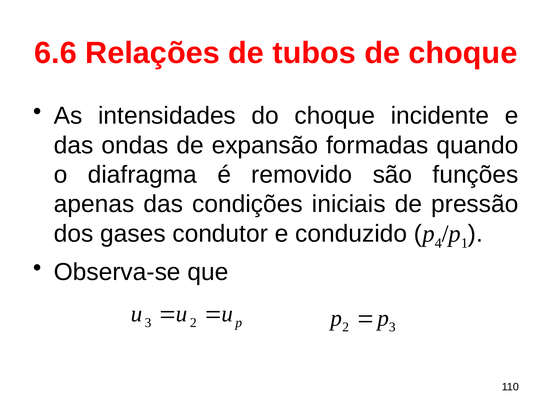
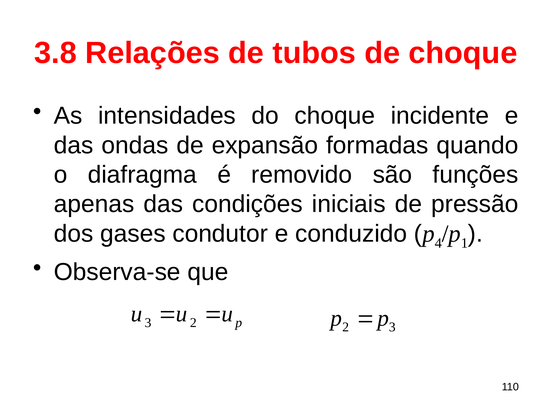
6.6: 6.6 -> 3.8
